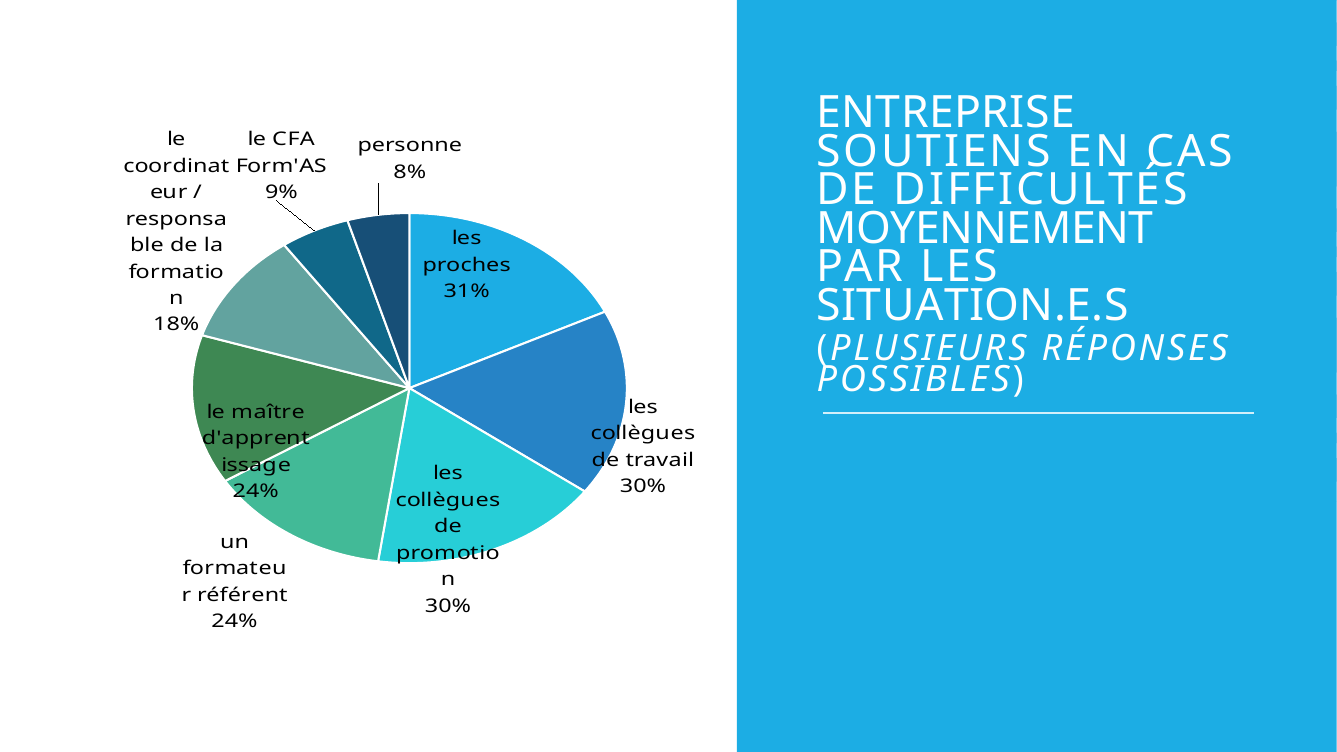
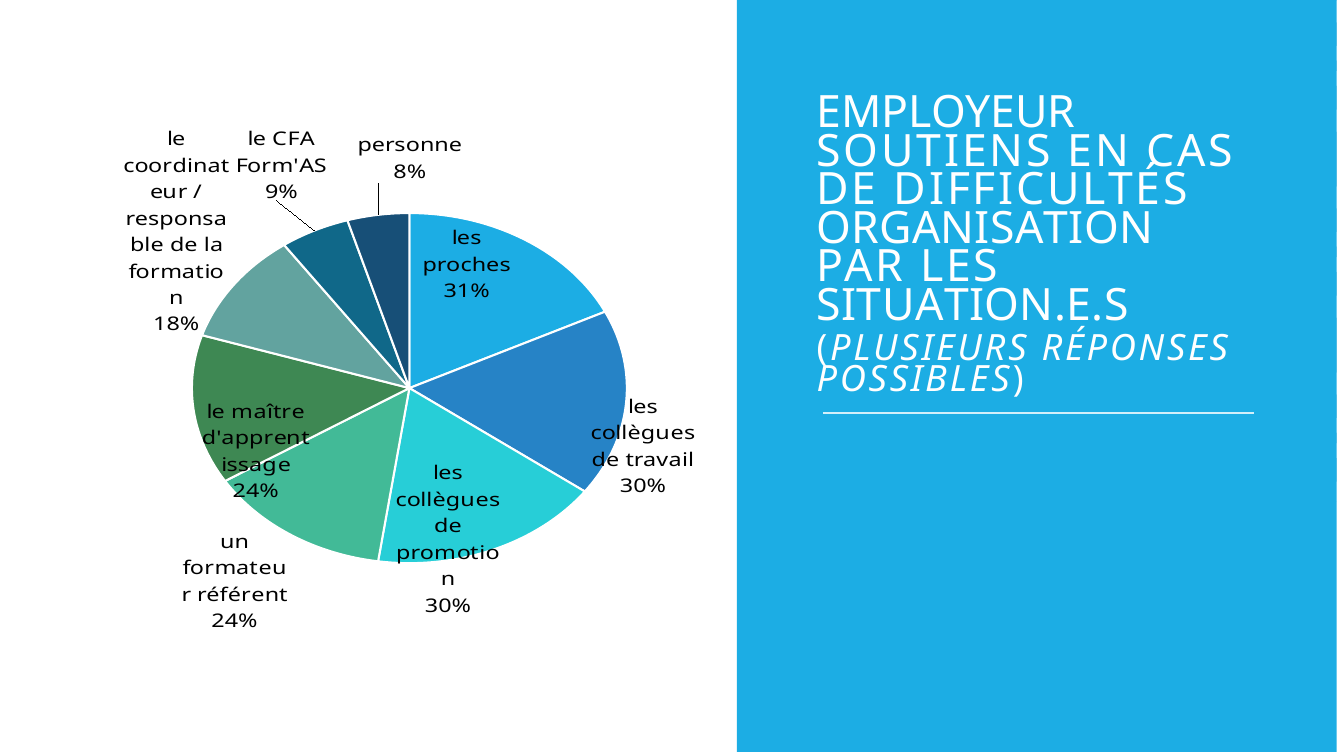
ENTREPRISE: ENTREPRISE -> EMPLOYEUR
MOYENNEMENT: MOYENNEMENT -> ORGANISATION
